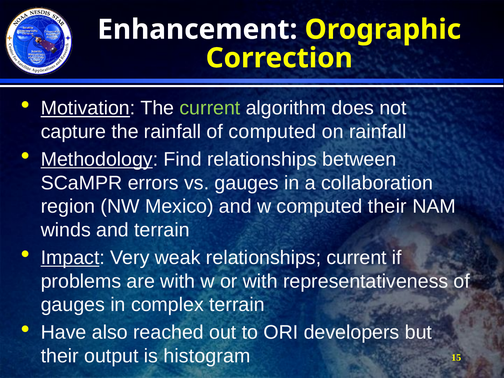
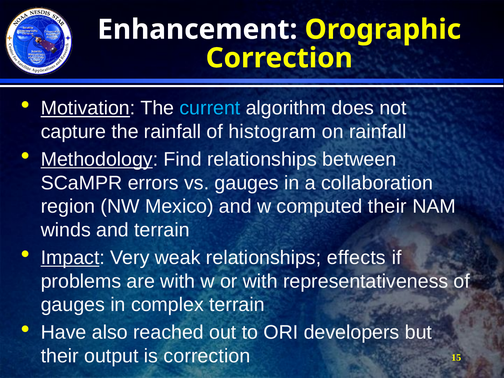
current at (210, 108) colour: light green -> light blue
of computed: computed -> histogram
relationships current: current -> effects
is histogram: histogram -> correction
